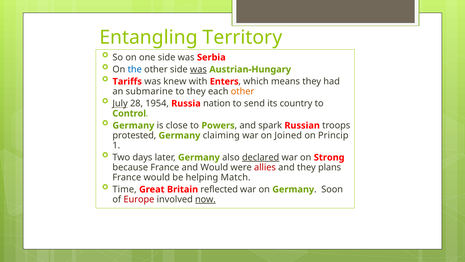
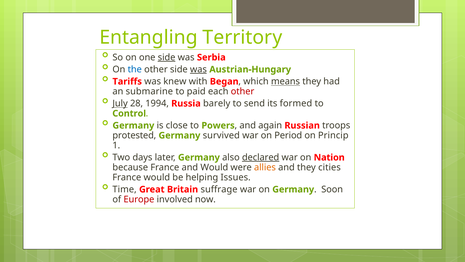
side at (167, 57) underline: none -> present
Enters: Enters -> Began
means underline: none -> present
to they: they -> paid
other at (243, 91) colour: orange -> red
1954: 1954 -> 1994
nation: nation -> barely
country: country -> formed
spark: spark -> again
claiming: claiming -> survived
Joined: Joined -> Period
Strong: Strong -> Nation
allies colour: red -> orange
plans: plans -> cities
Match: Match -> Issues
reflected: reflected -> suffrage
now underline: present -> none
